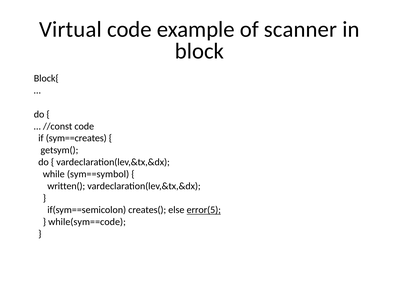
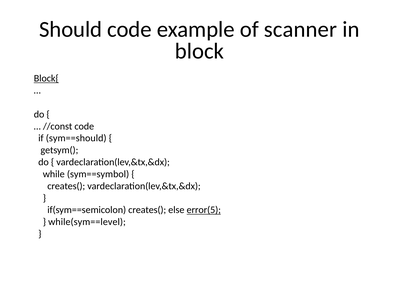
Virtual: Virtual -> Should
Block{ underline: none -> present
sym==creates: sym==creates -> sym==should
written( at (66, 186): written( -> creates(
while(sym==code: while(sym==code -> while(sym==level
